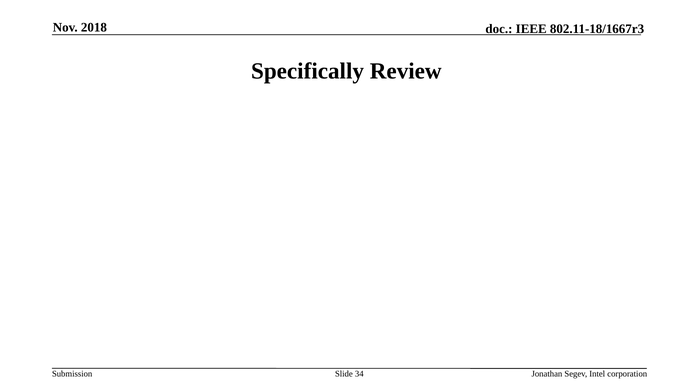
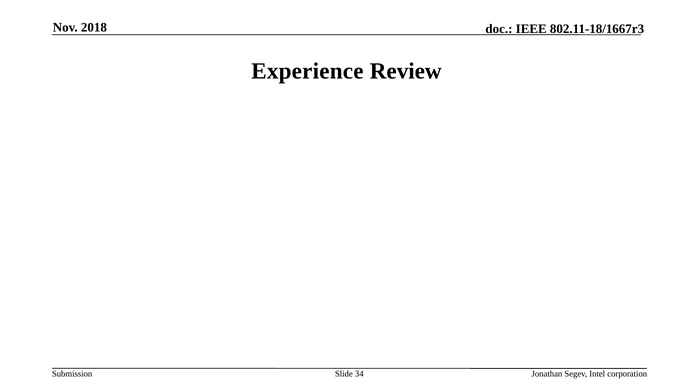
Specifically: Specifically -> Experience
